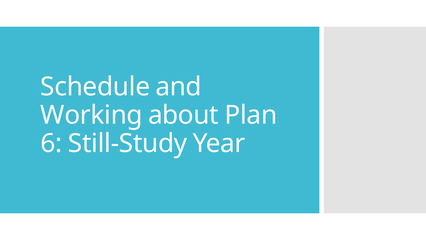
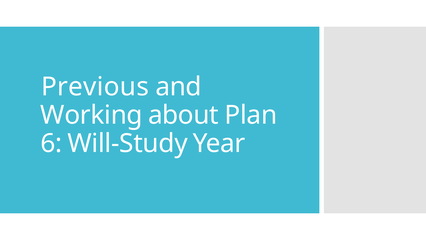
Schedule: Schedule -> Previous
Still-Study: Still-Study -> Will-Study
